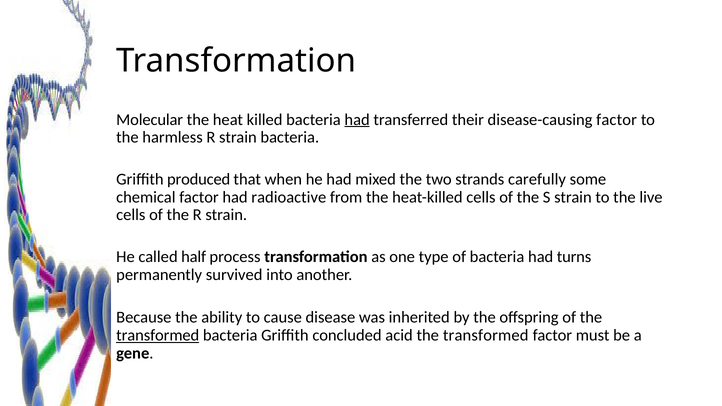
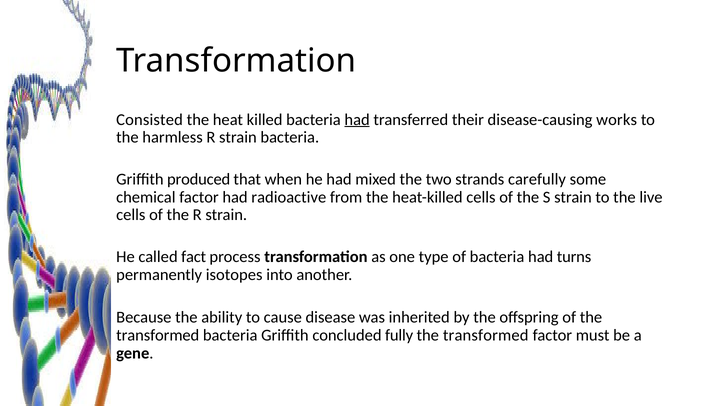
Molecular: Molecular -> Consisted
disease-causing factor: factor -> works
half: half -> fact
survived: survived -> isotopes
transformed at (158, 335) underline: present -> none
acid: acid -> fully
